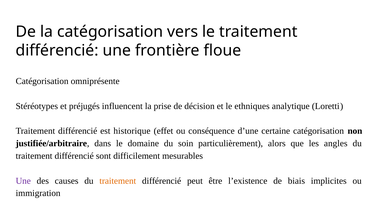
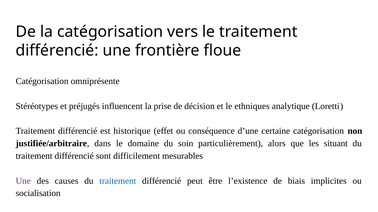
angles: angles -> situant
traitement at (118, 181) colour: orange -> blue
immigration: immigration -> socialisation
